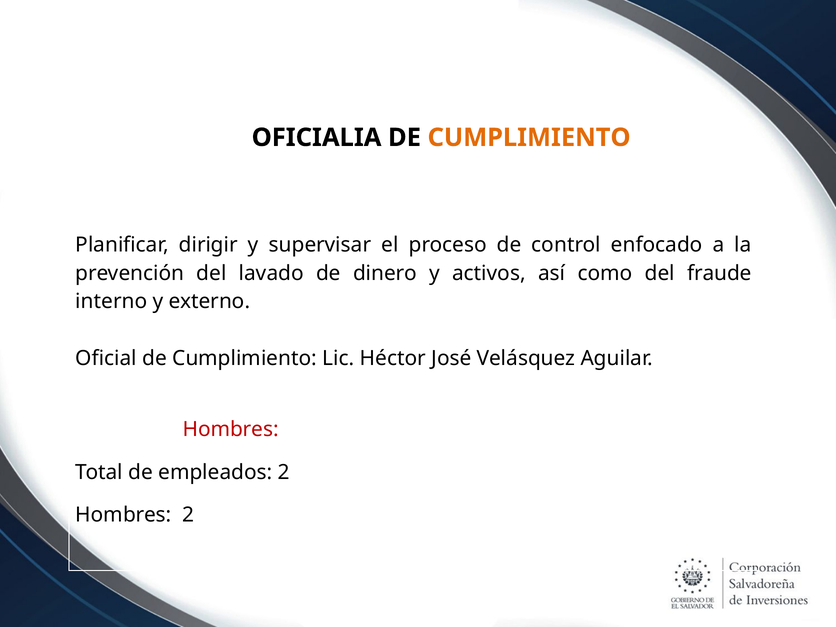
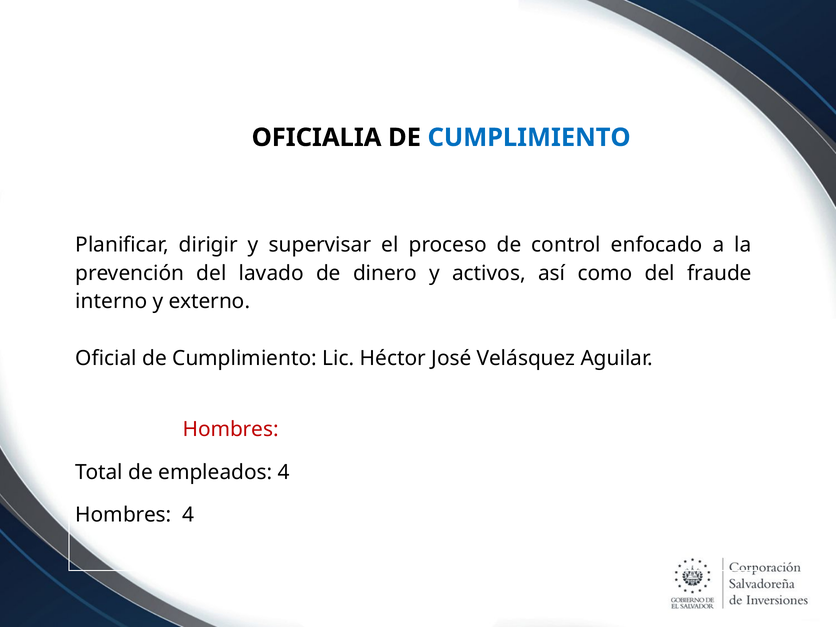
CUMPLIMIENTO at (529, 138) colour: orange -> blue
empleados 2: 2 -> 4
Hombres 2: 2 -> 4
